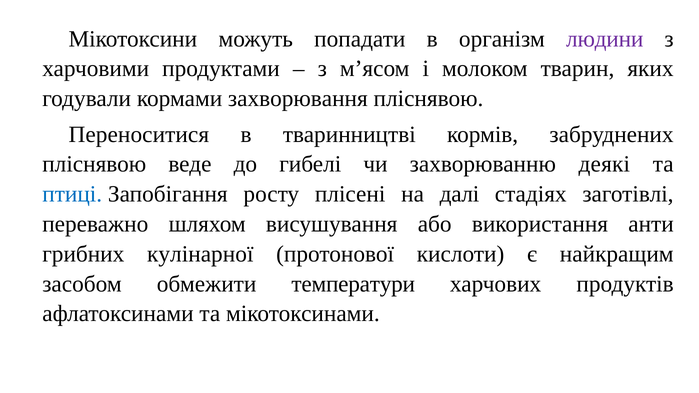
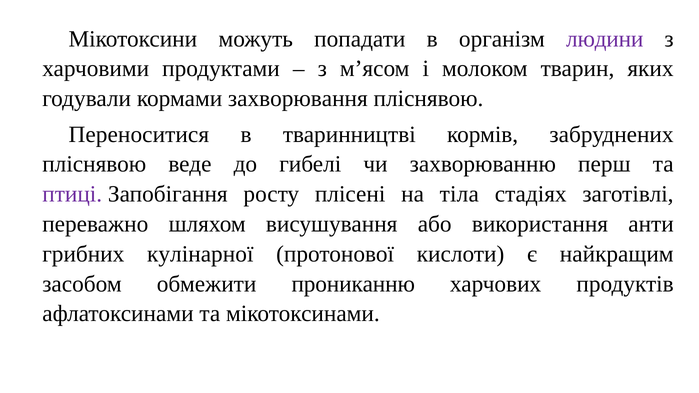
деякі: деякі -> перш
птиці colour: blue -> purple
далі: далі -> тіла
температури: температури -> прониканню
